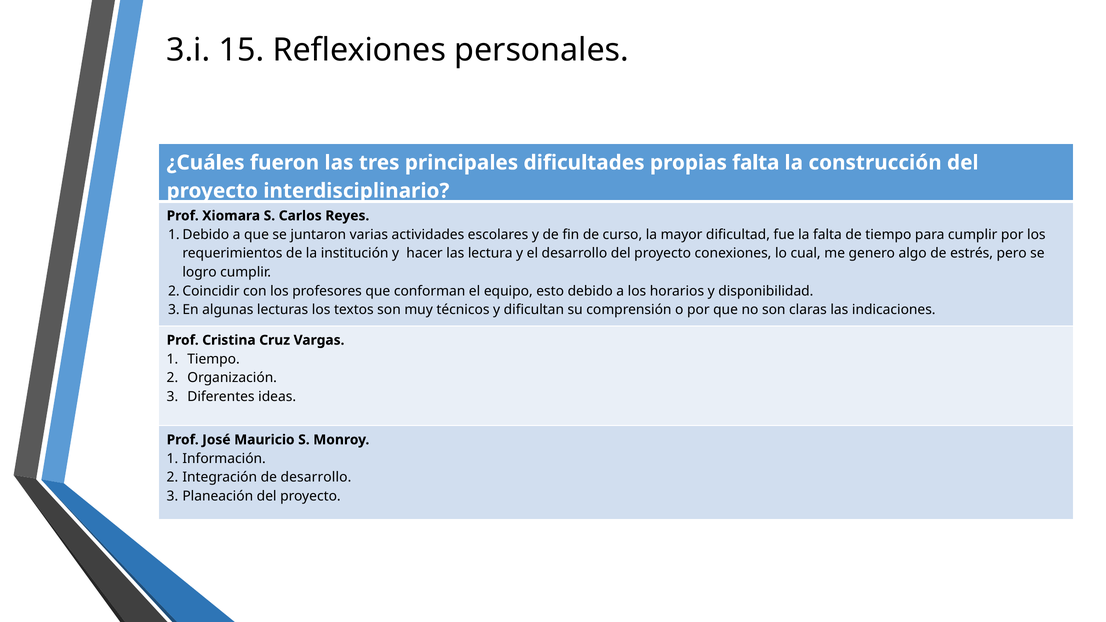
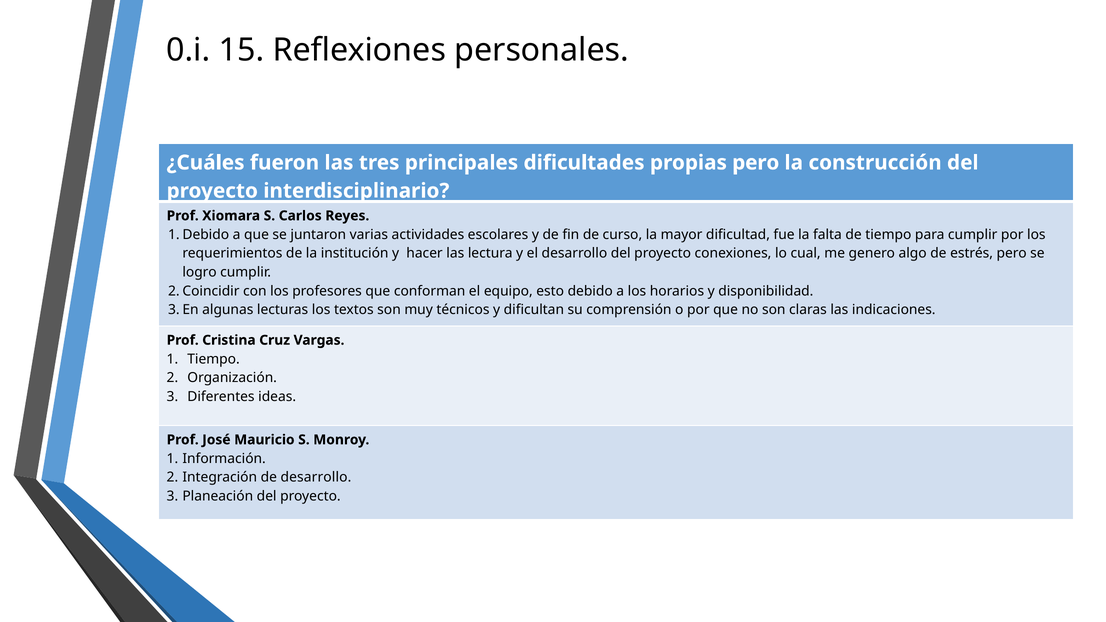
3.i: 3.i -> 0.i
propias falta: falta -> pero
